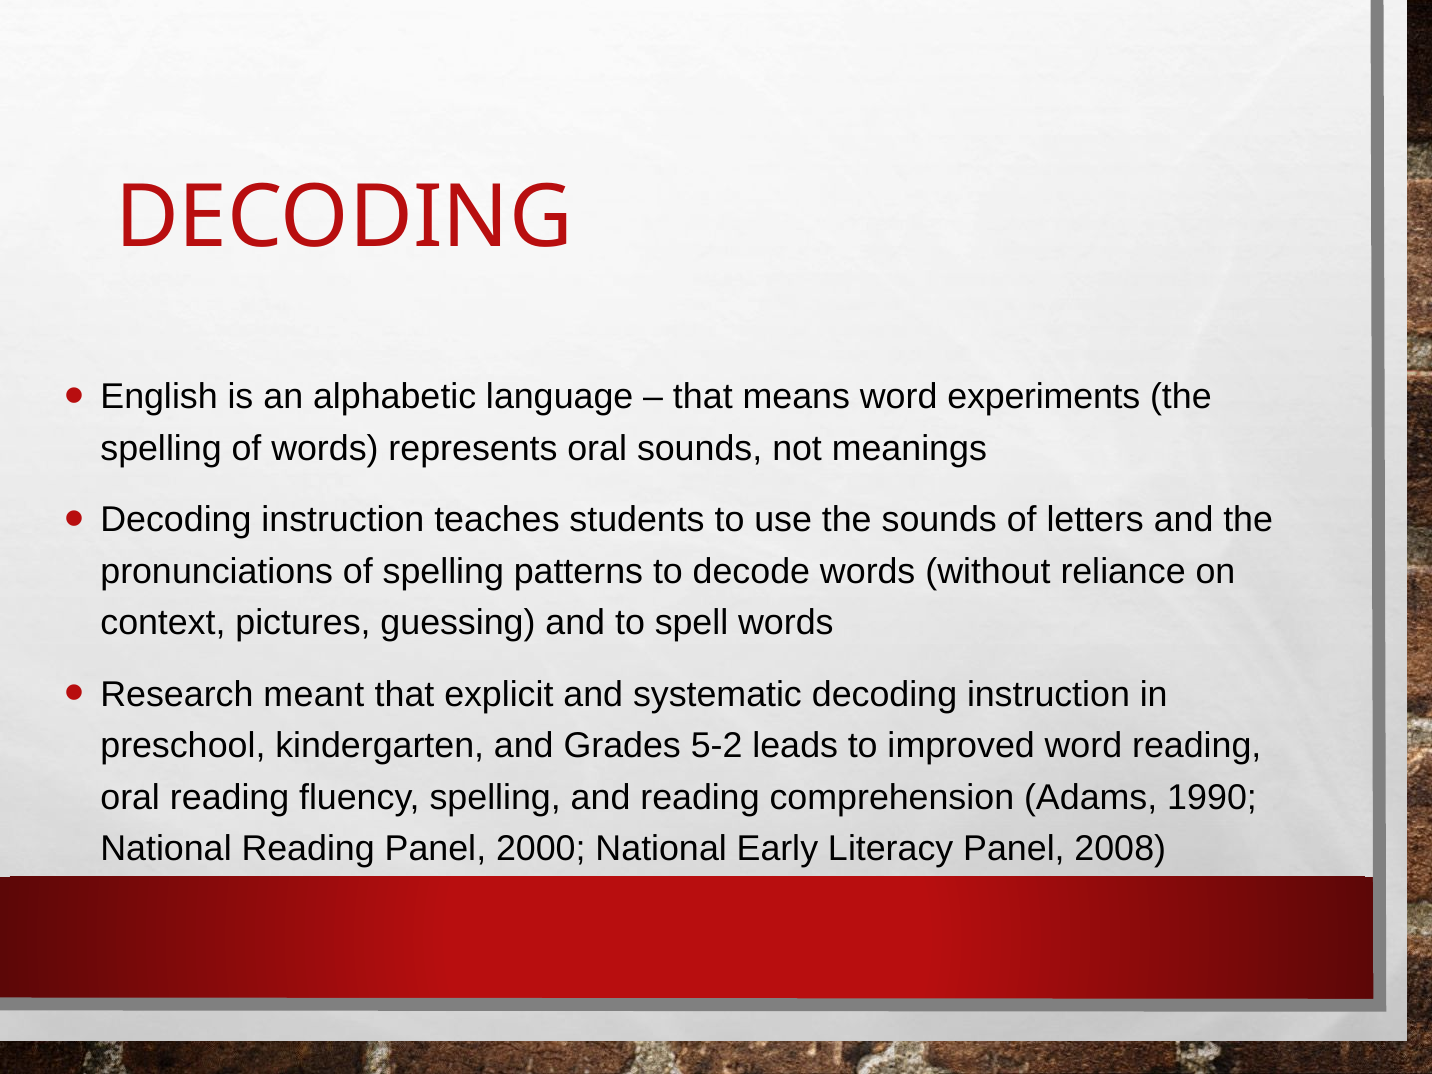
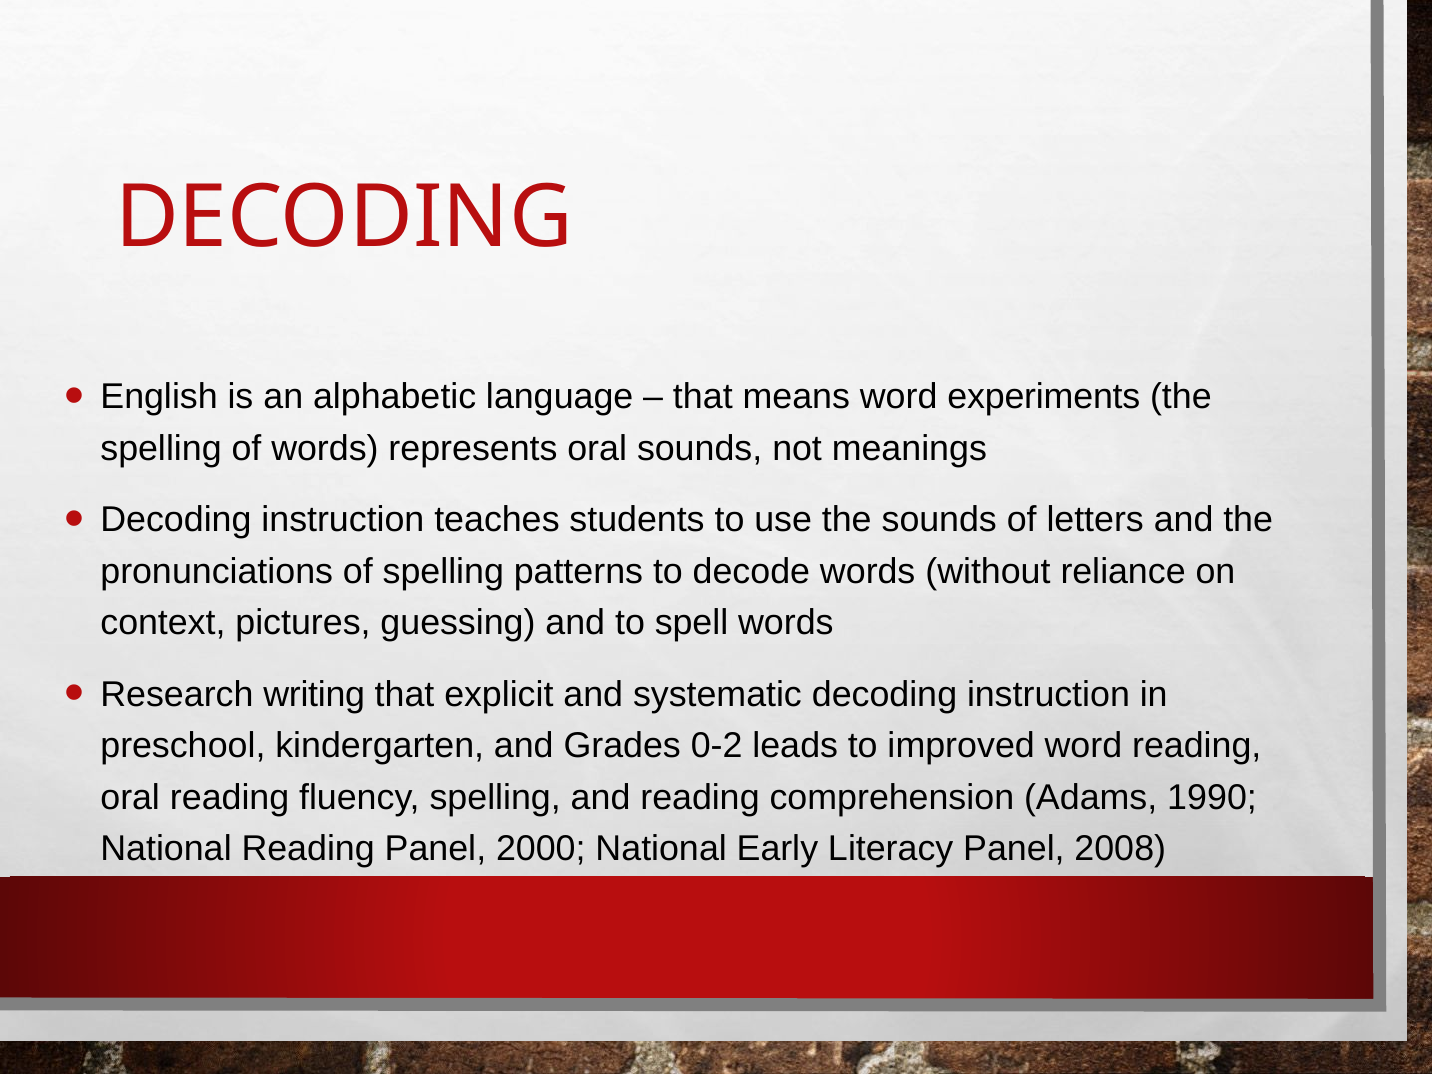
meant: meant -> writing
5-2: 5-2 -> 0-2
